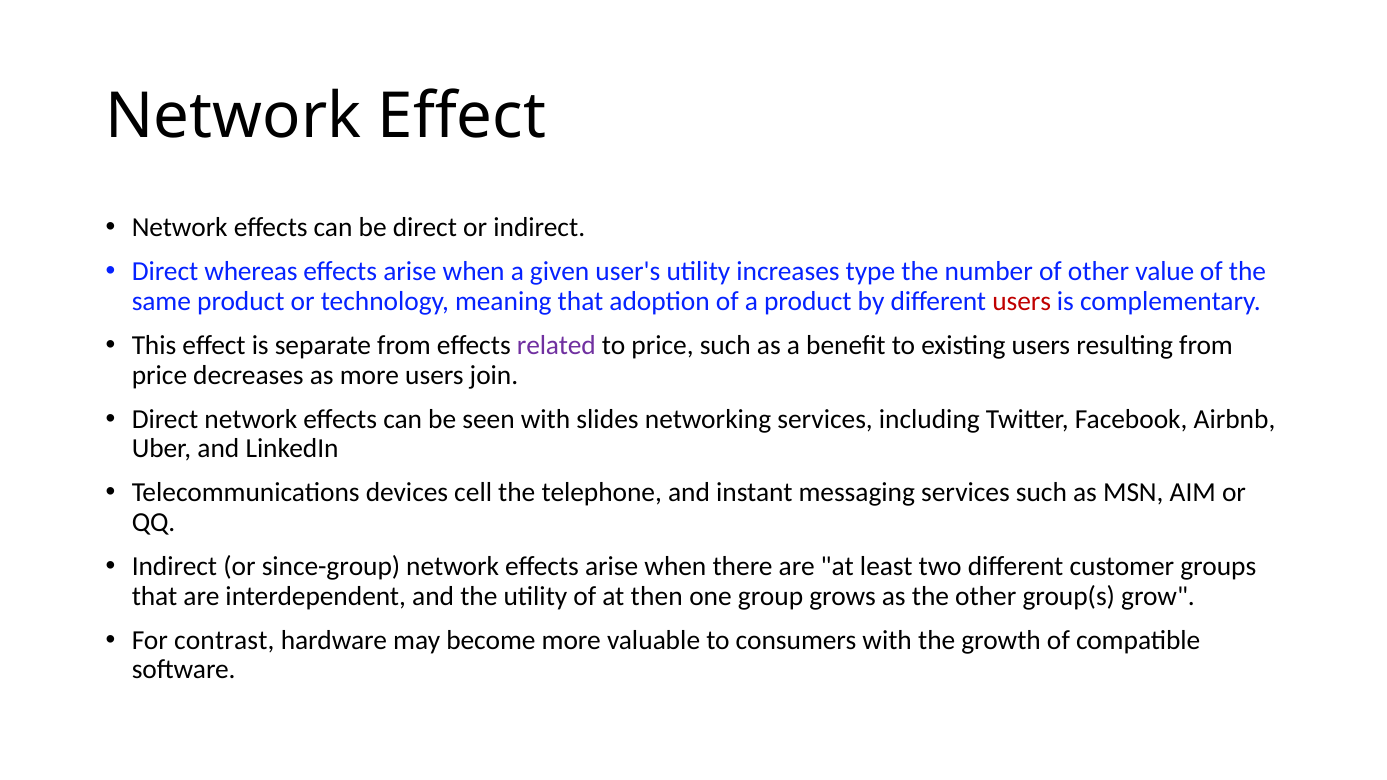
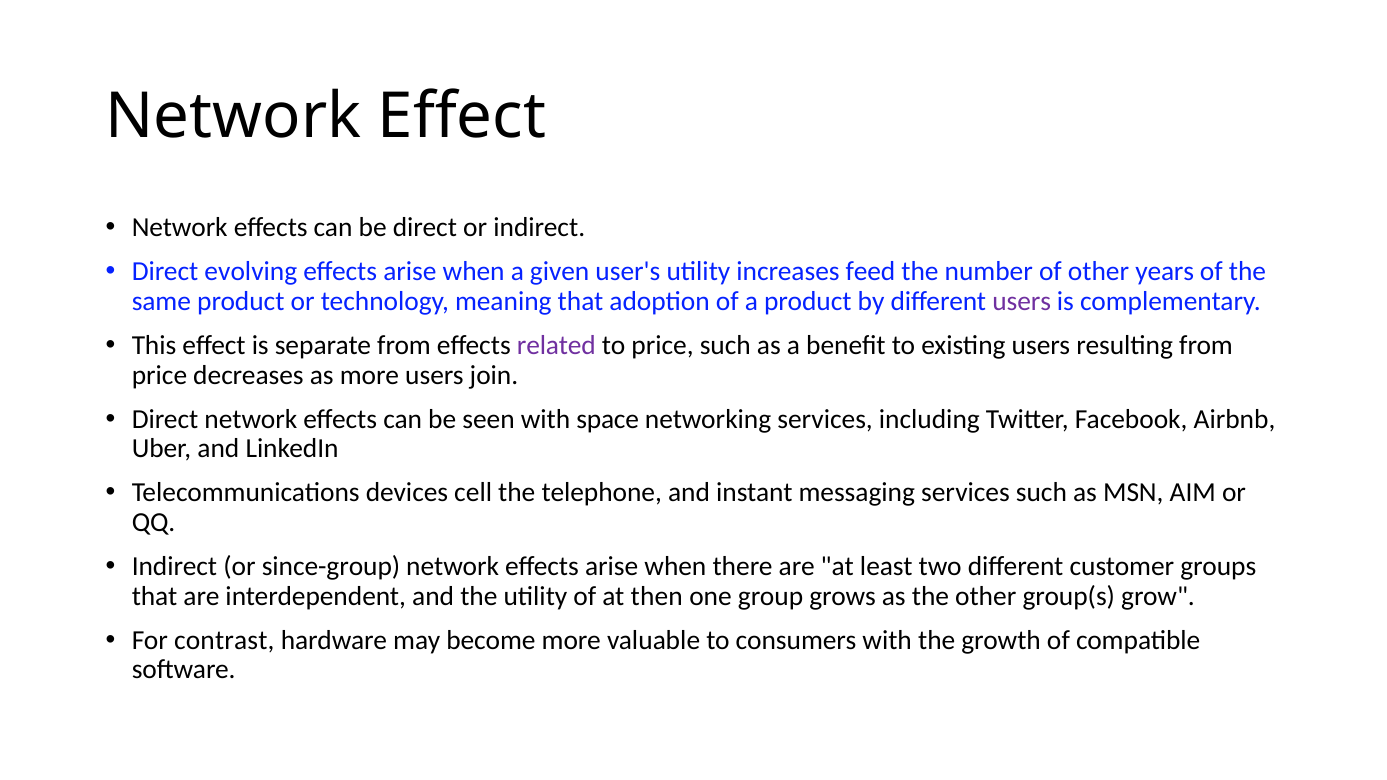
whereas: whereas -> evolving
type: type -> feed
value: value -> years
users at (1022, 301) colour: red -> purple
slides: slides -> space
